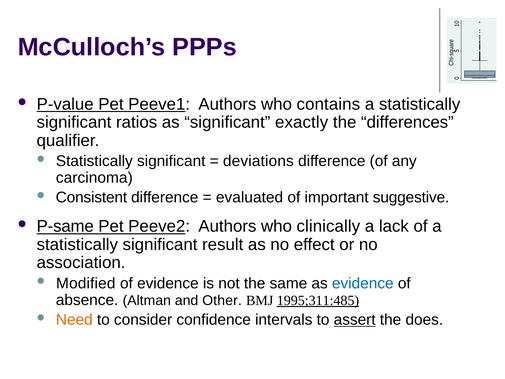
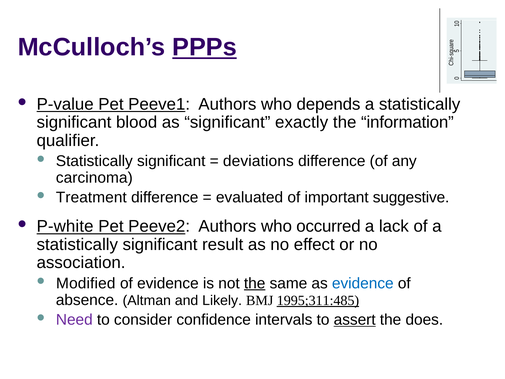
PPPs underline: none -> present
contains: contains -> depends
ratios: ratios -> blood
differences: differences -> information
Consistent: Consistent -> Treatment
P-same: P-same -> P-white
clinically: clinically -> occurred
the at (255, 283) underline: none -> present
Other: Other -> Likely
Need colour: orange -> purple
